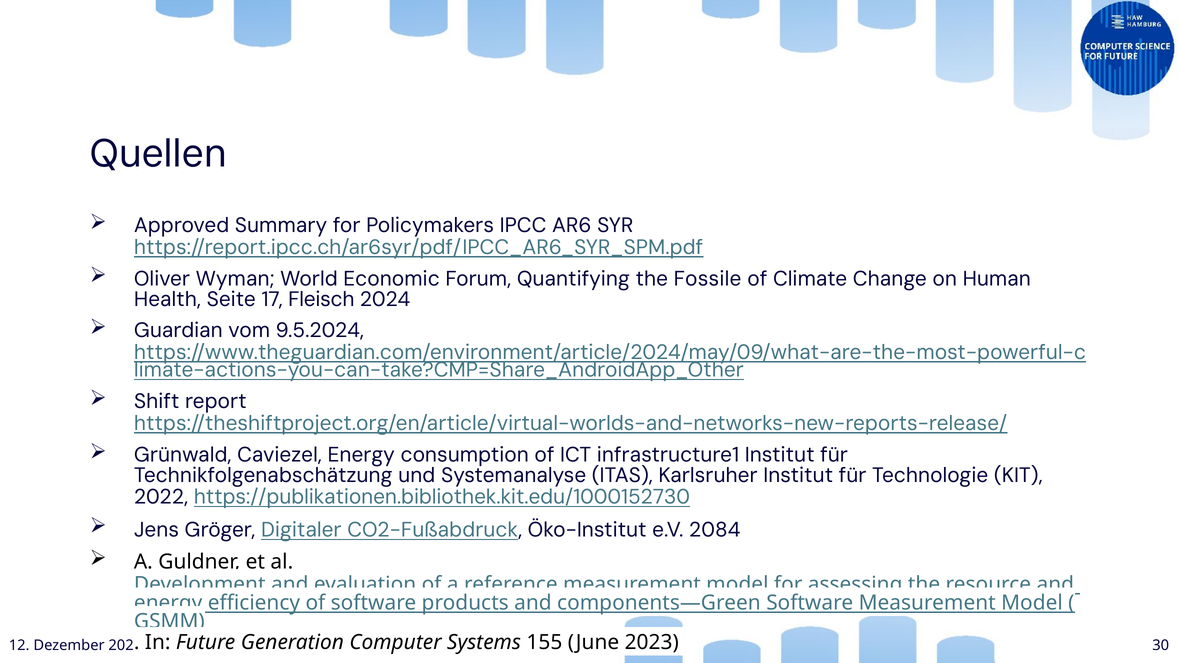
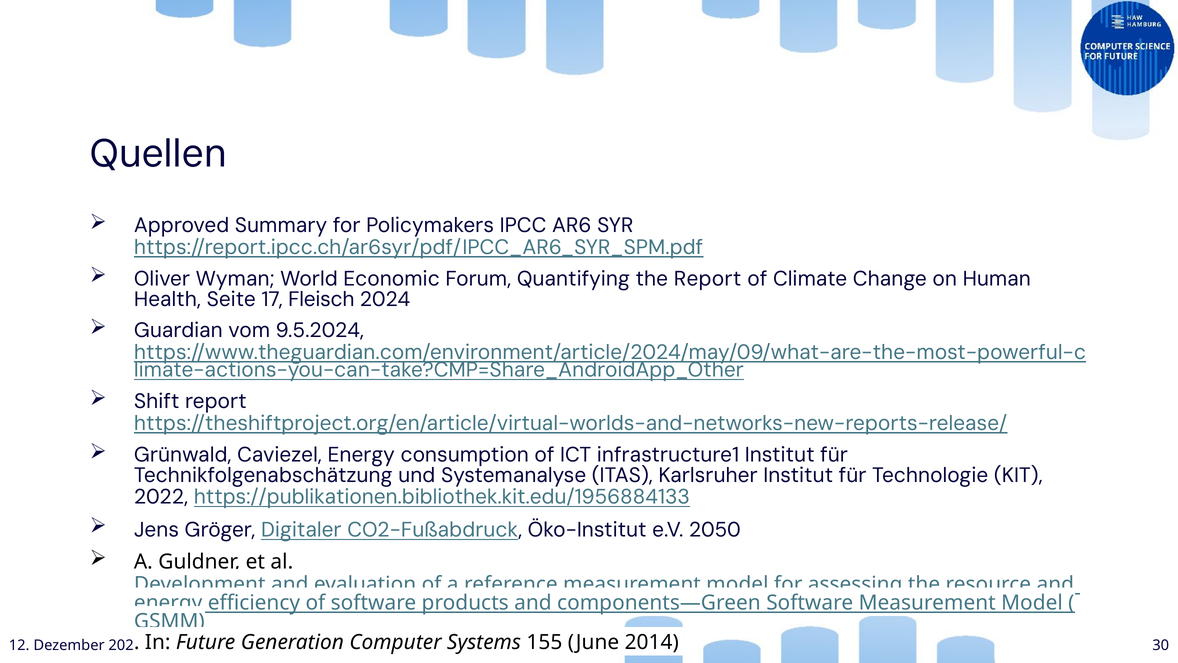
the Fossile: Fossile -> Report
https://publikationen.bibliothek.kit.edu/1000152730: https://publikationen.bibliothek.kit.edu/1000152730 -> https://publikationen.bibliothek.kit.edu/1956884133
2084: 2084 -> 2050
2023: 2023 -> 2014
